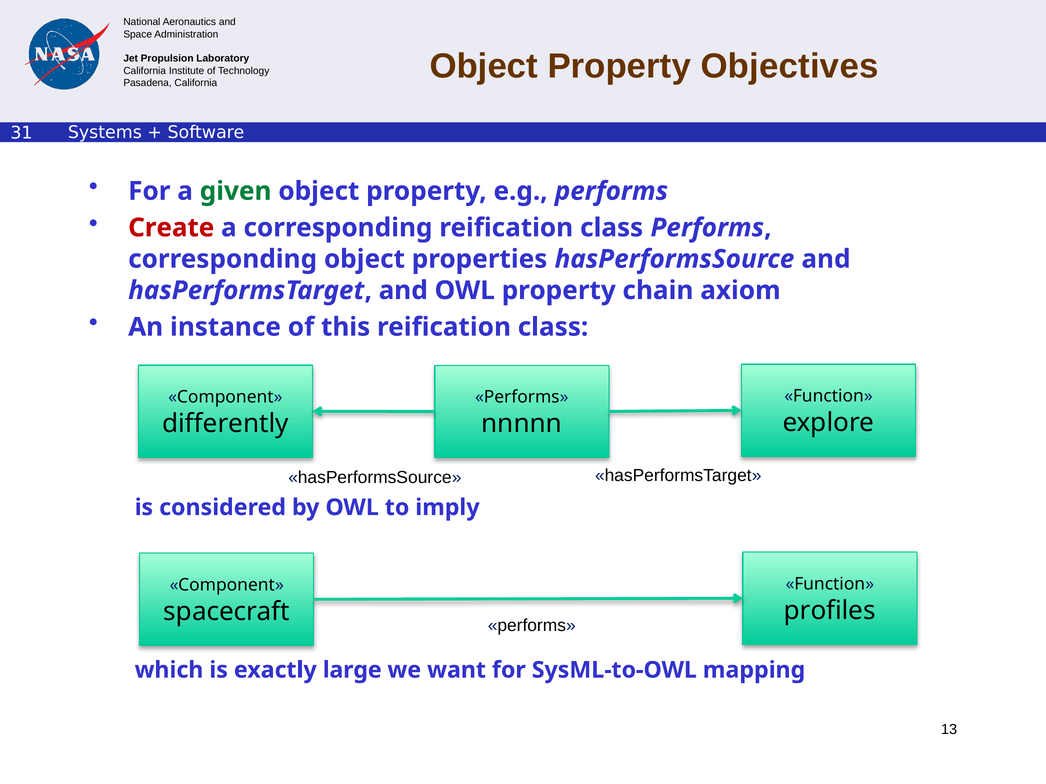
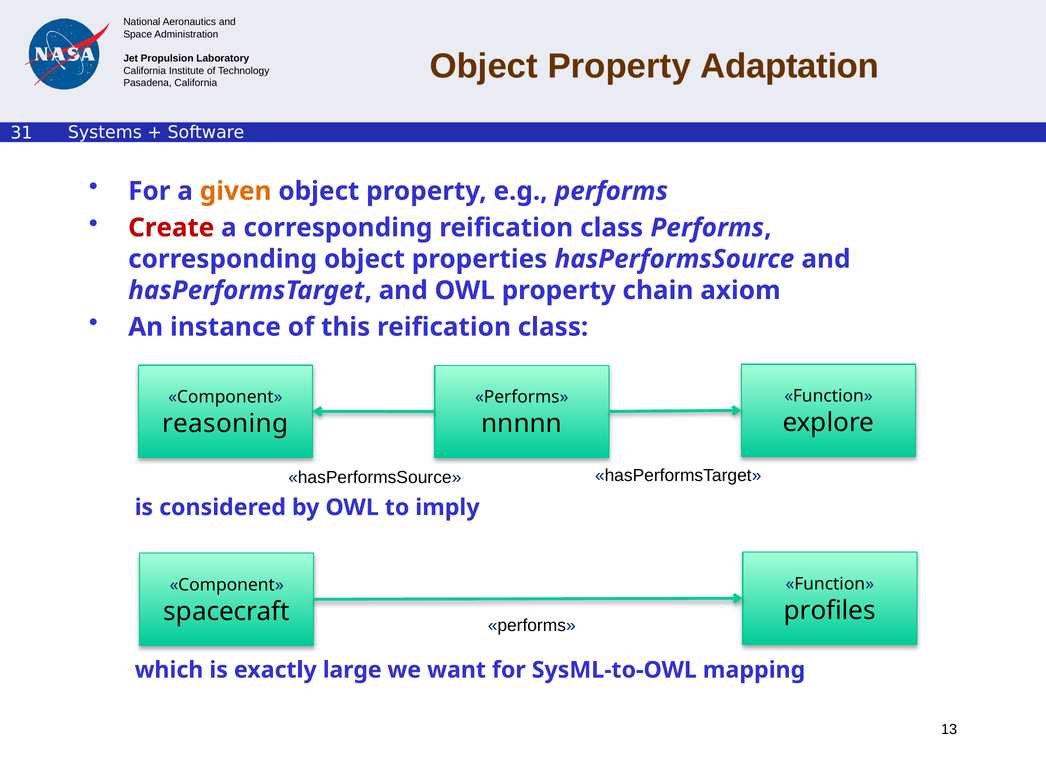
Objectives: Objectives -> Adaptation
given colour: green -> orange
differently: differently -> reasoning
